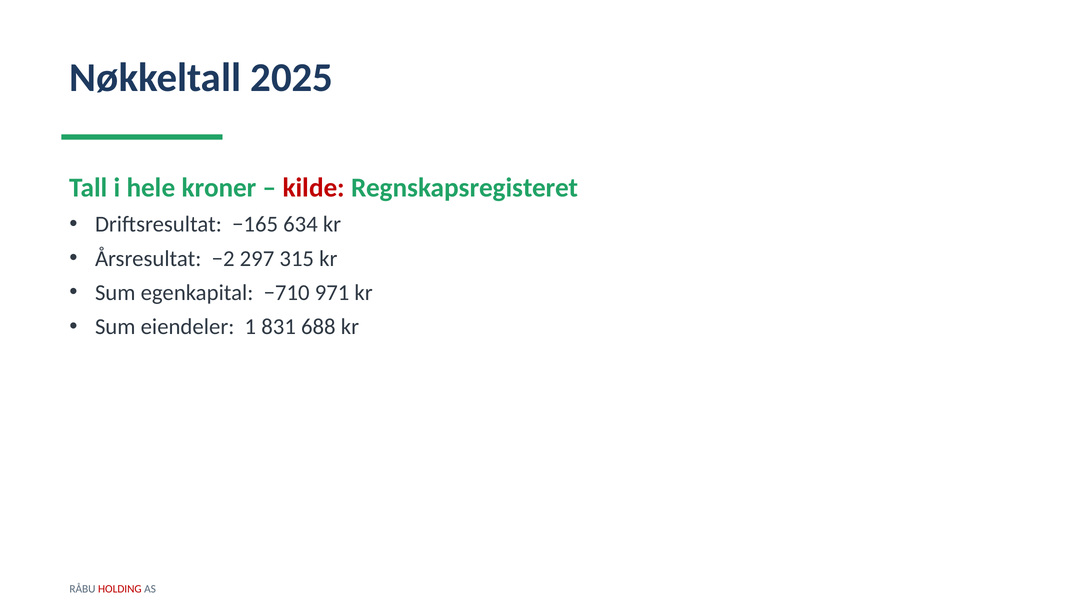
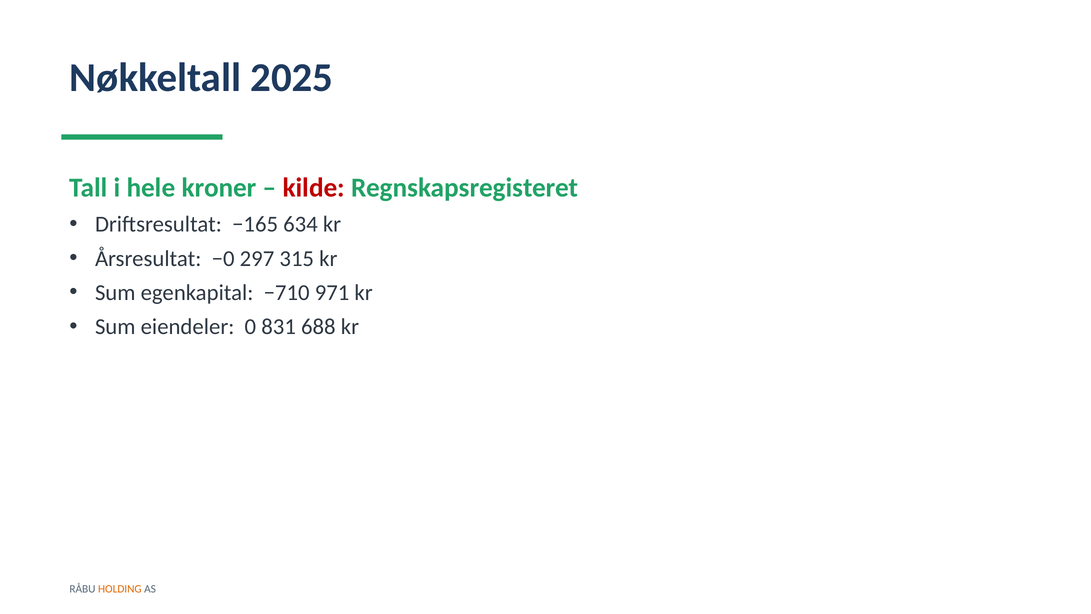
−2: −2 -> −0
1: 1 -> 0
HOLDING colour: red -> orange
